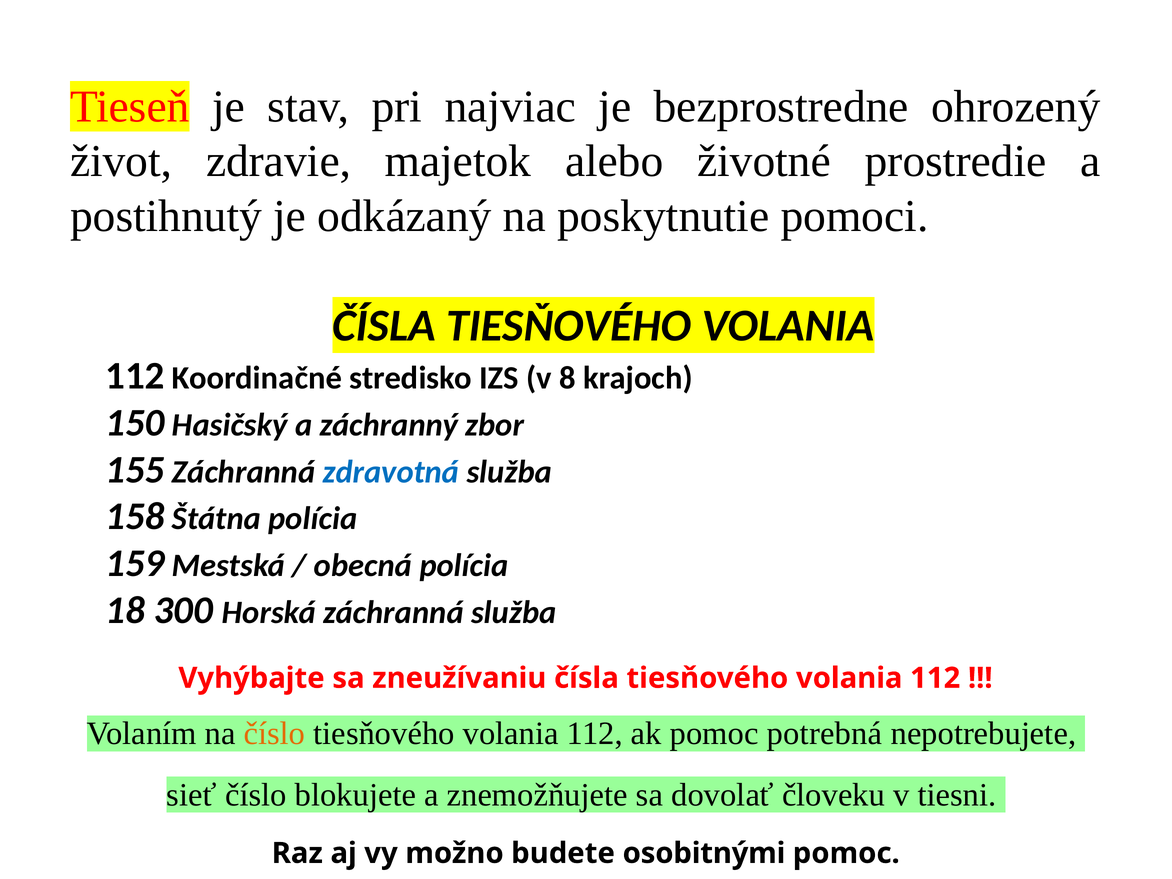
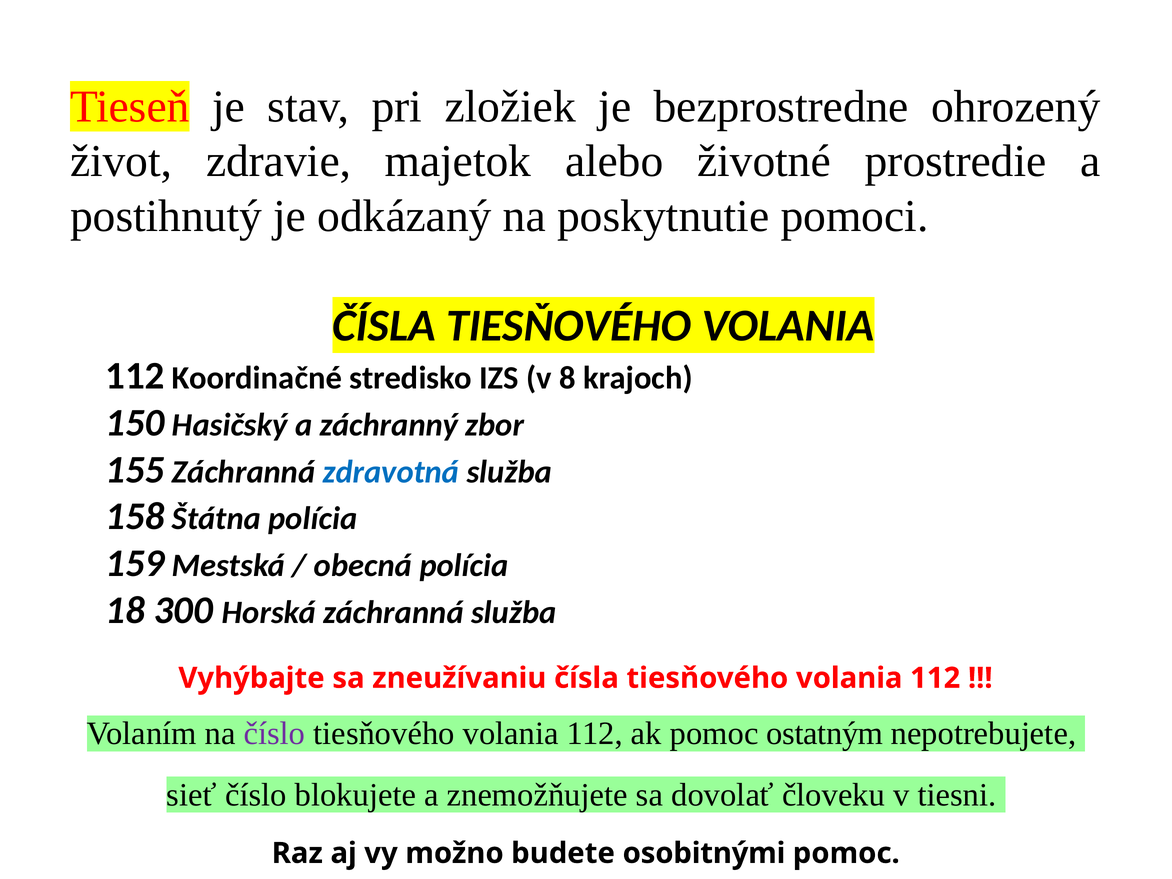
najviac: najviac -> zložiek
číslo at (275, 734) colour: orange -> purple
potrebná: potrebná -> ostatným
